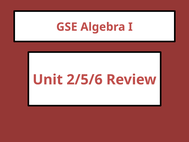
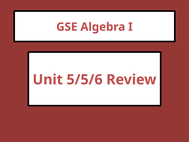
2/5/6: 2/5/6 -> 5/5/6
